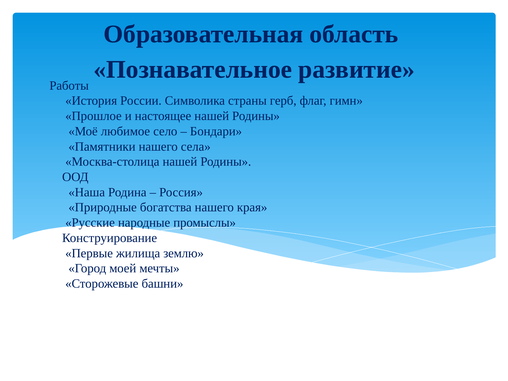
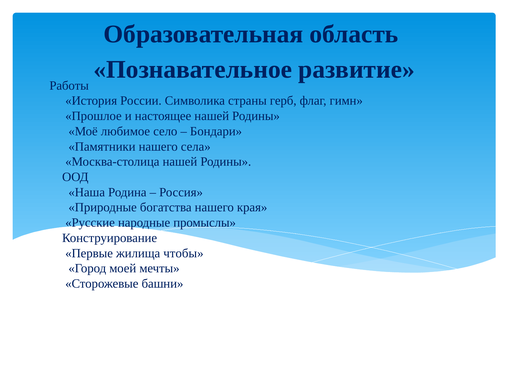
землю: землю -> чтобы
